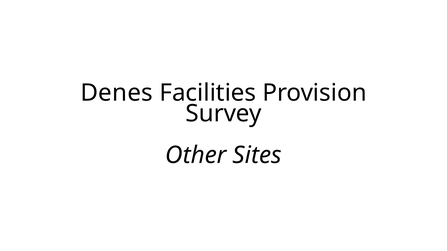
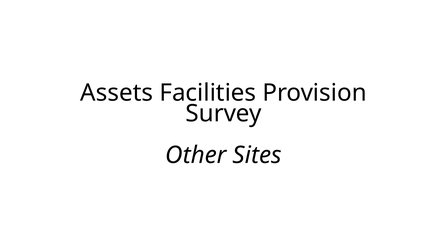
Denes: Denes -> Assets
